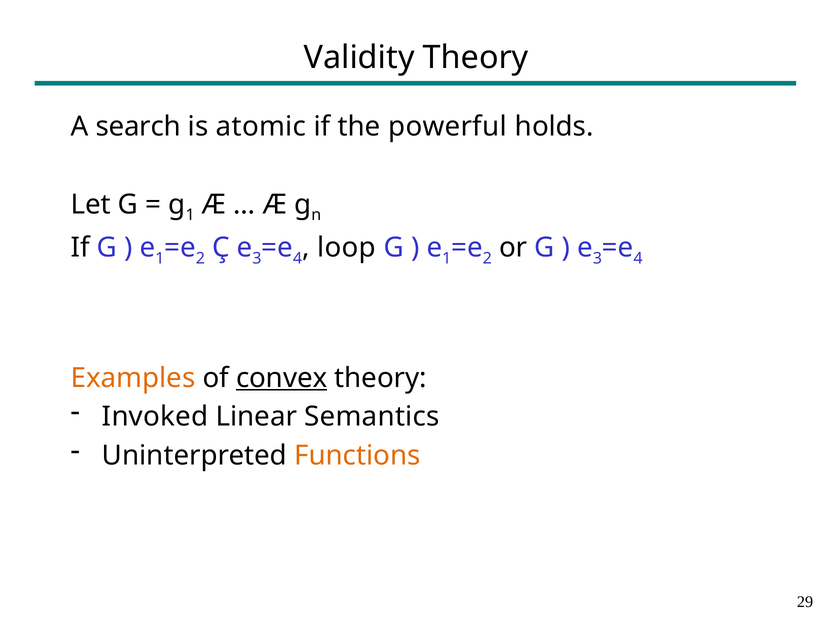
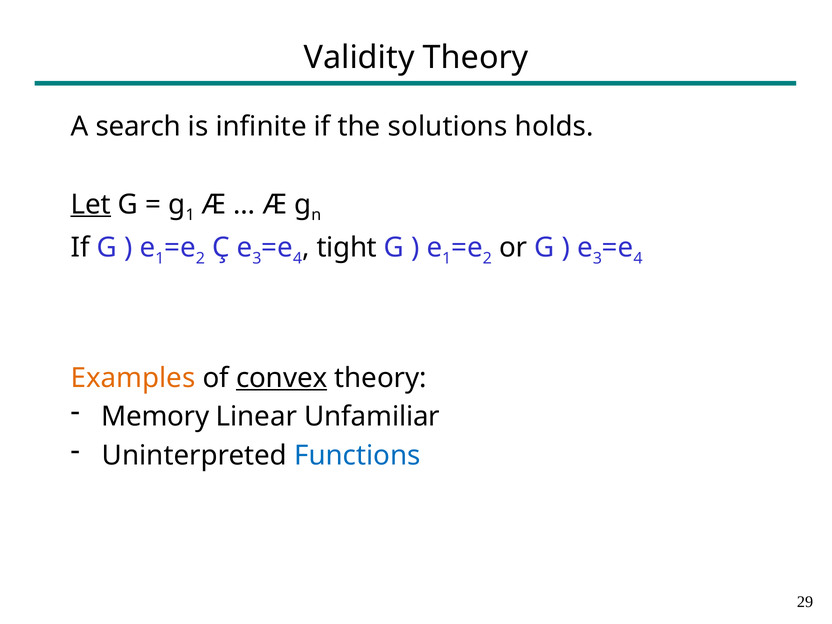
atomic: atomic -> infinite
powerful: powerful -> solutions
Let underline: none -> present
loop: loop -> tight
Invoked: Invoked -> Memory
Semantics: Semantics -> Unfamiliar
Functions colour: orange -> blue
